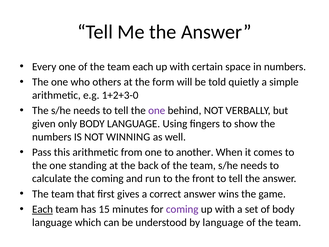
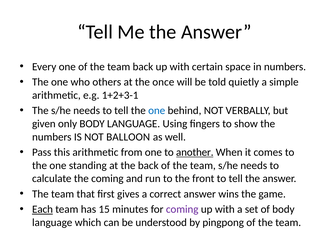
team each: each -> back
form: form -> once
1+2+3-0: 1+2+3-0 -> 1+2+3-1
one at (157, 110) colour: purple -> blue
WINNING: WINNING -> BALLOON
another underline: none -> present
by language: language -> pingpong
